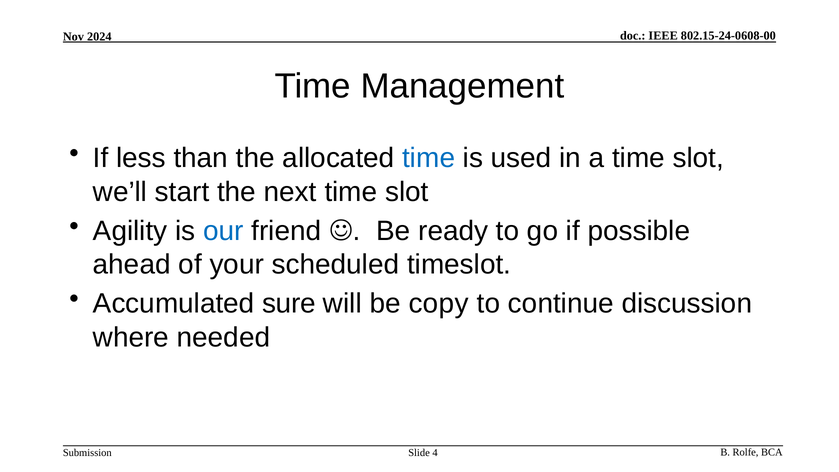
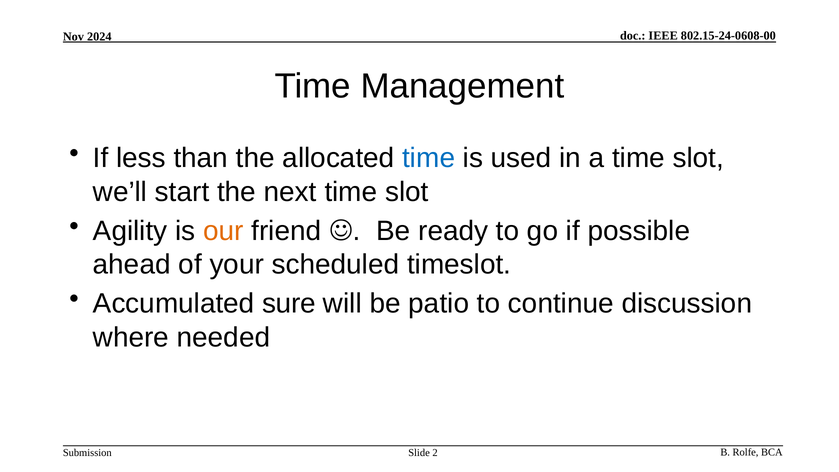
our colour: blue -> orange
copy: copy -> patio
4: 4 -> 2
